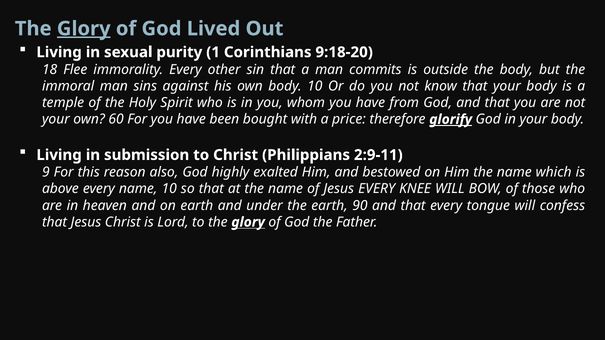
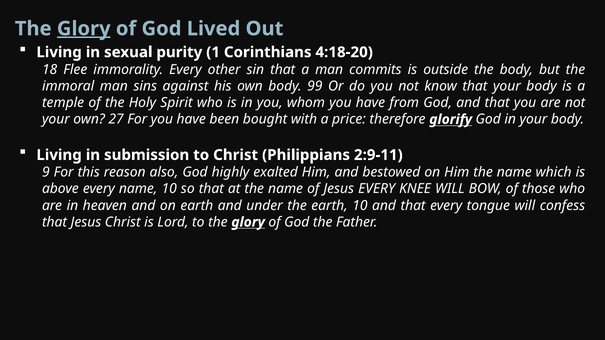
9:18-20: 9:18-20 -> 4:18-20
body 10: 10 -> 99
60: 60 -> 27
glorify underline: present -> none
earth 90: 90 -> 10
